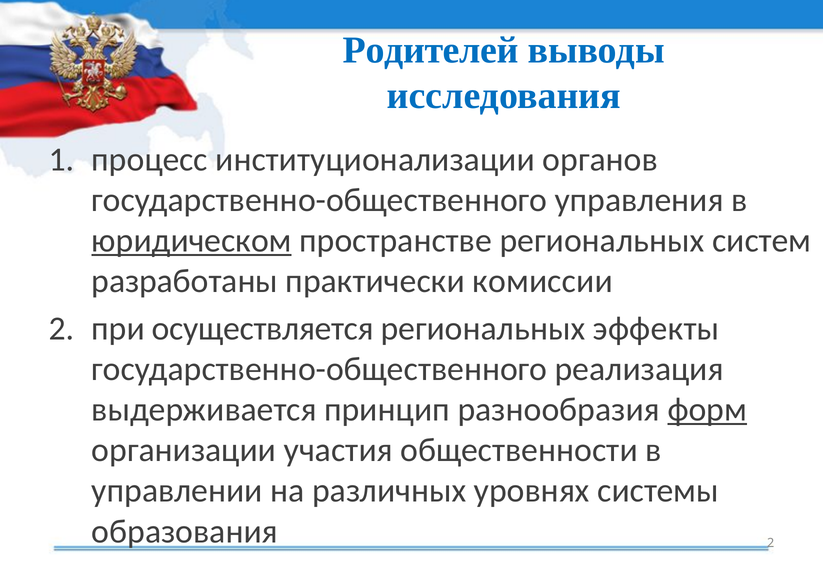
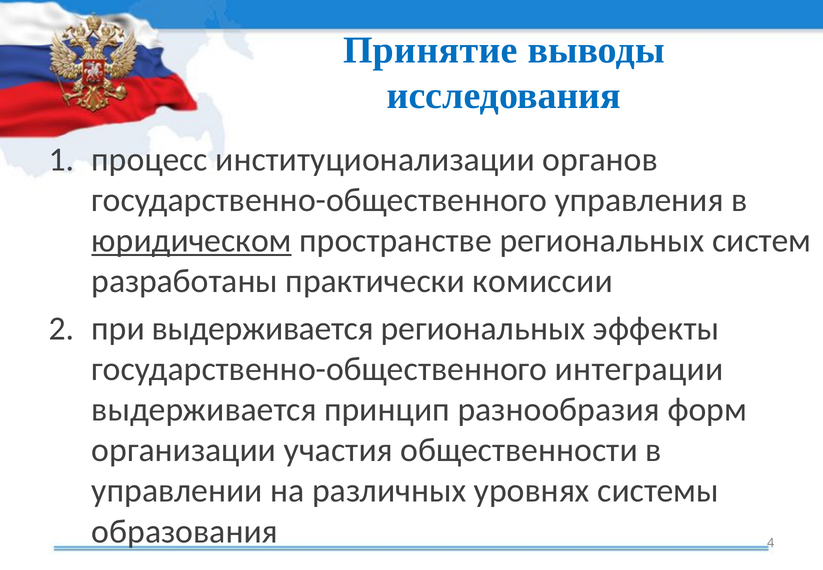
Родителей: Родителей -> Принятие
при осуществляется: осуществляется -> выдерживается
реализация: реализация -> интеграции
форм underline: present -> none
образования 2: 2 -> 4
